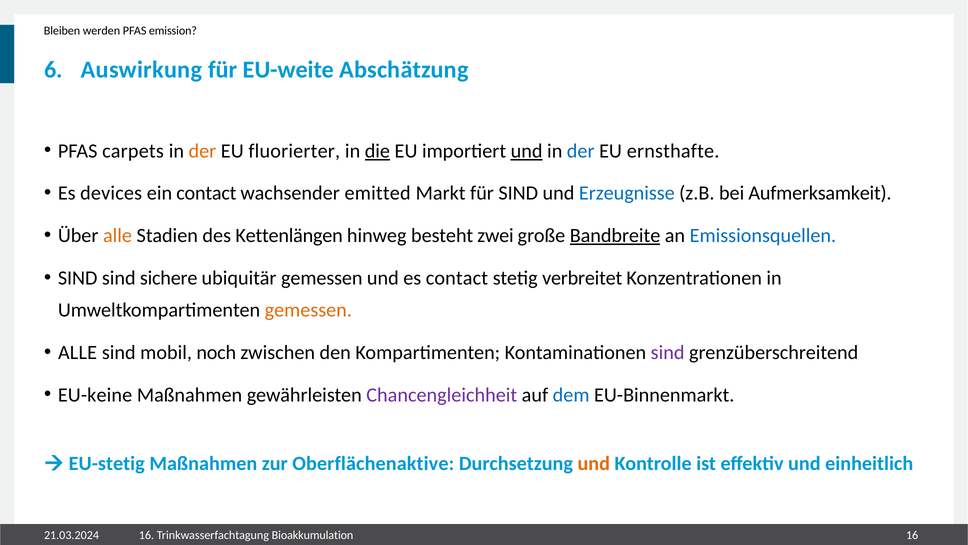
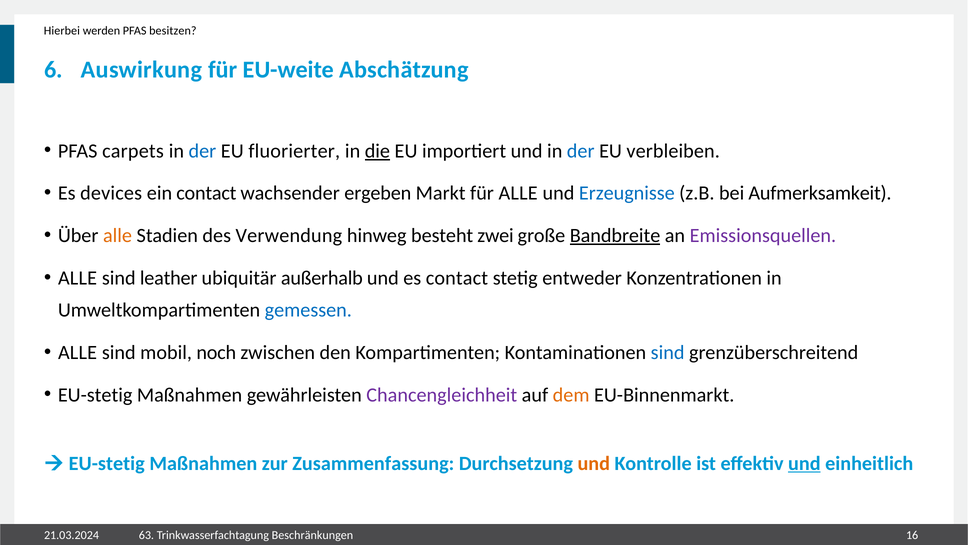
Bleiben: Bleiben -> Hierbei
emission: emission -> besitzen
der at (202, 151) colour: orange -> blue
und at (527, 151) underline: present -> none
ernsthafte: ernsthafte -> verbleiben
emitted: emitted -> ergeben
für SIND: SIND -> ALLE
Kettenlängen: Kettenlängen -> Verwendung
Emissionsquellen colour: blue -> purple
SIND at (78, 278): SIND -> ALLE
sichere: sichere -> leather
ubiquitär gemessen: gemessen -> außerhalb
verbreitet: verbreitet -> entweder
gemessen at (308, 310) colour: orange -> blue
sind at (668, 352) colour: purple -> blue
EU-keine at (95, 395): EU-keine -> EU-stetig
dem colour: blue -> orange
Oberflächenaktive: Oberflächenaktive -> Zusammenfassung
und at (804, 463) underline: none -> present
21.03.2024 16: 16 -> 63
Bioakkumulation: Bioakkumulation -> Beschränkungen
